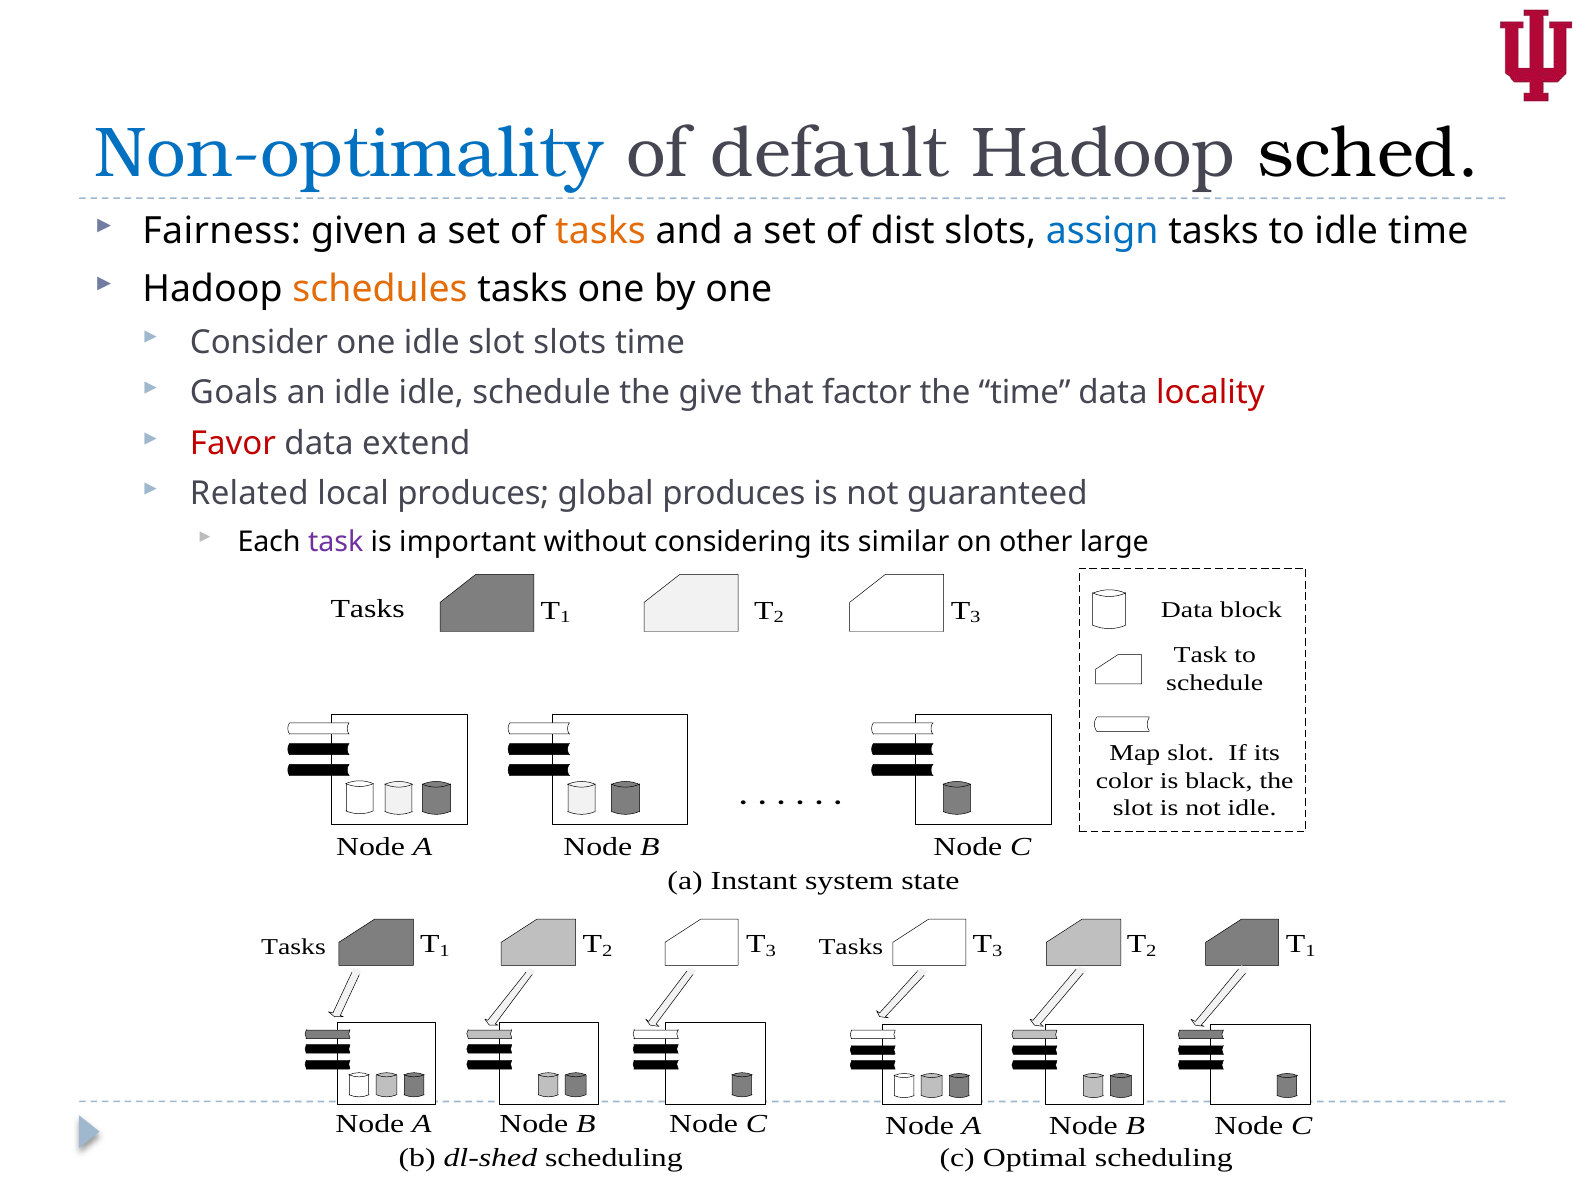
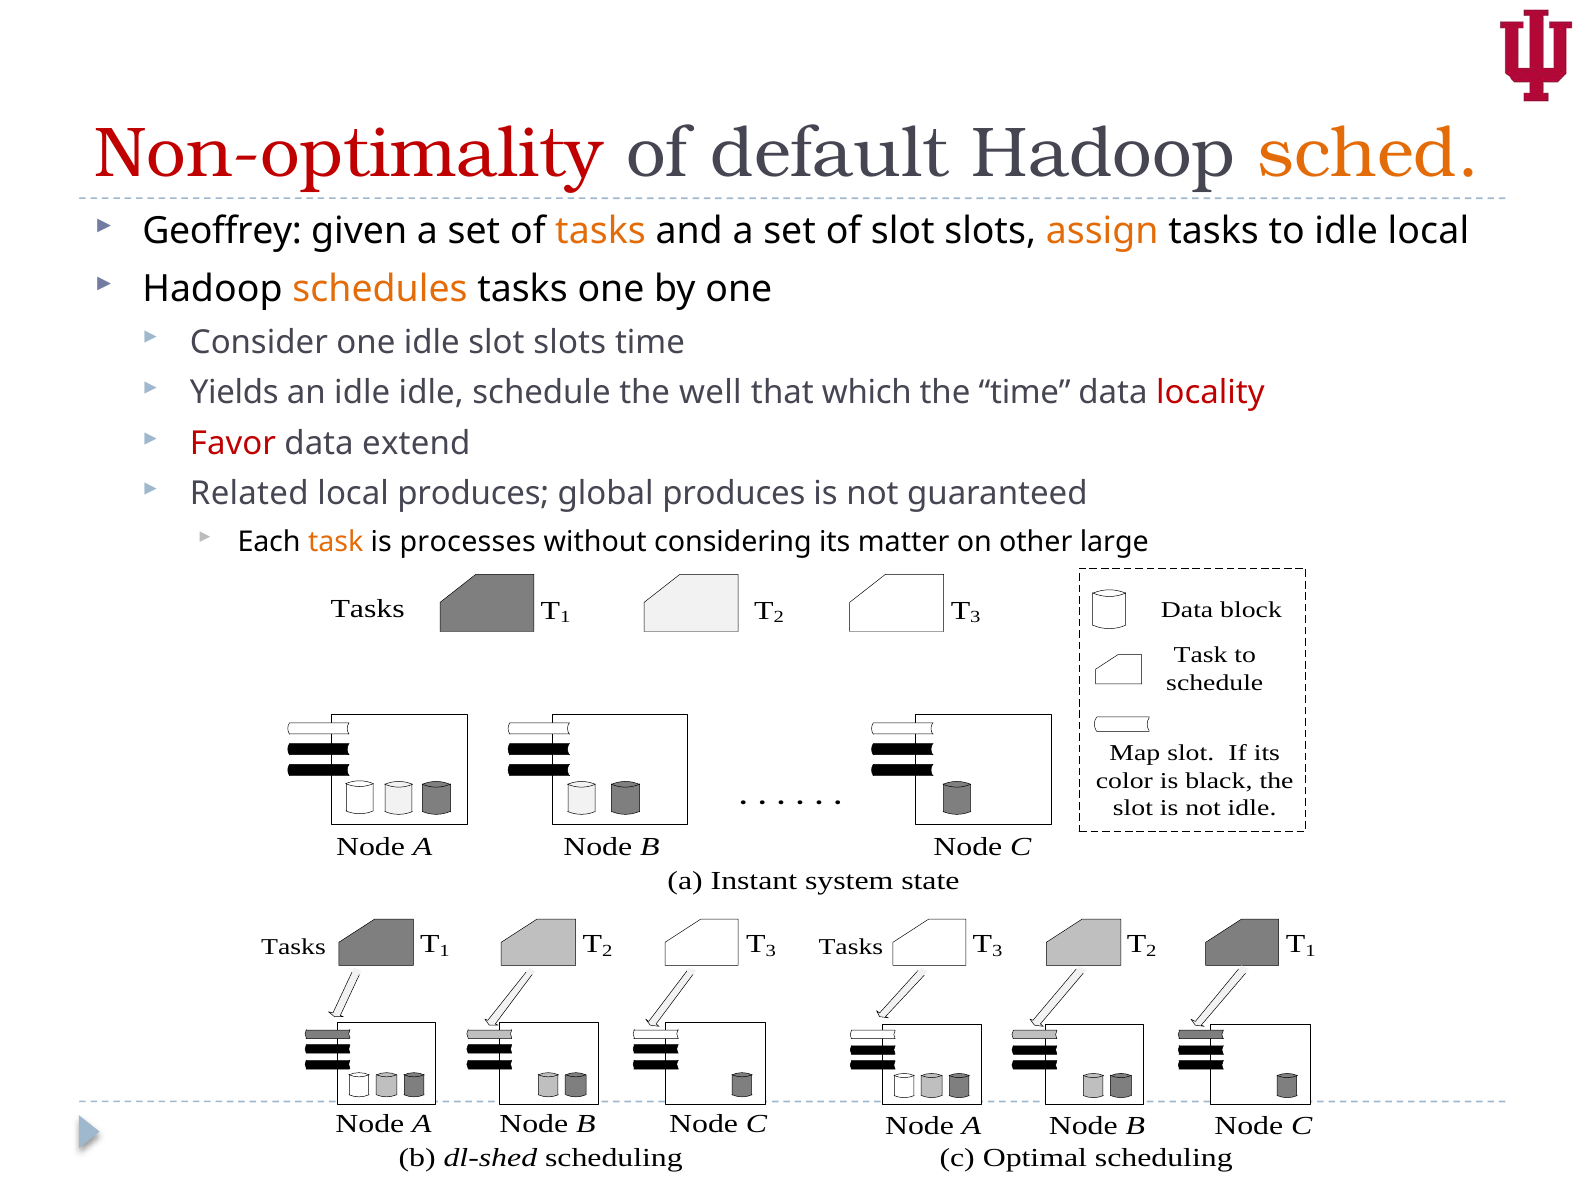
Non-optimality colour: blue -> red
sched colour: black -> orange
Fairness: Fairness -> Geoffrey
of dist: dist -> slot
assign colour: blue -> orange
idle time: time -> local
Goals: Goals -> Yields
give: give -> well
factor: factor -> which
task at (336, 542) colour: purple -> orange
important: important -> processes
similar: similar -> matter
